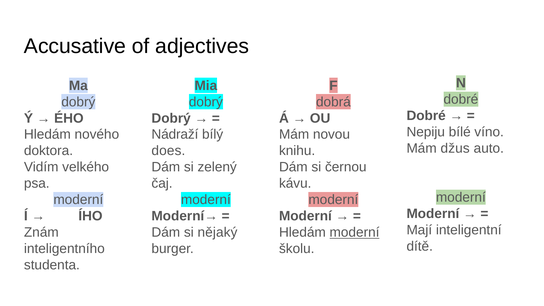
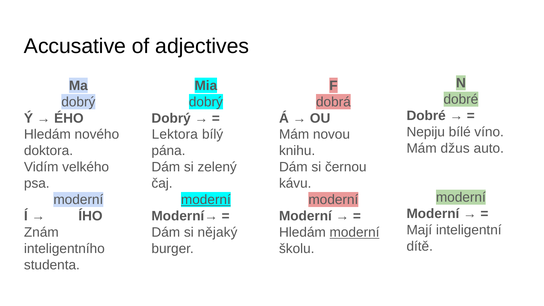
Nádraží: Nádraží -> Lektora
does: does -> pána
moderní at (206, 200) underline: none -> present
